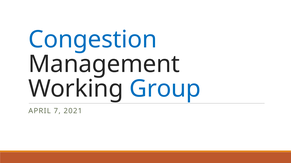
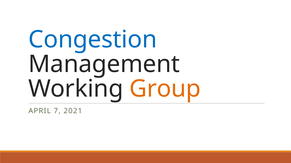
Group colour: blue -> orange
